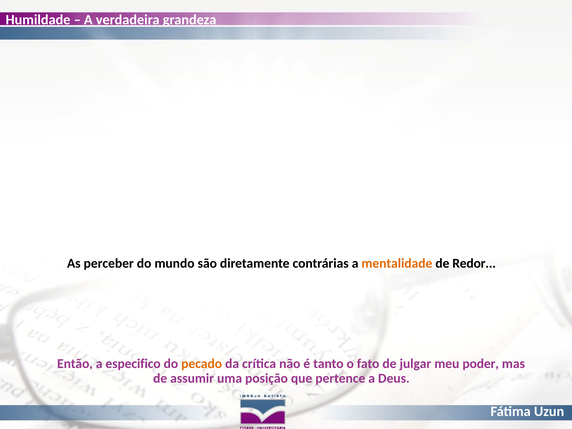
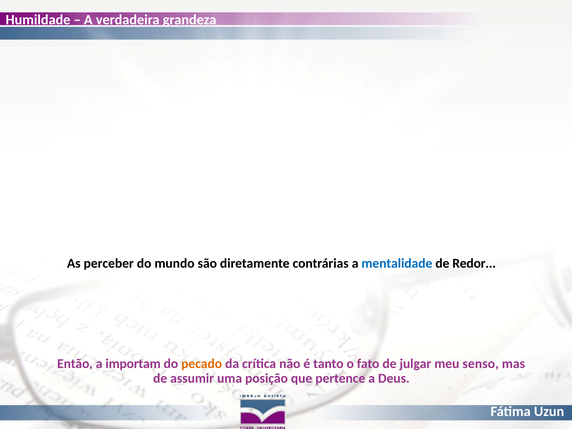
mentalidade colour: orange -> blue
especifico: especifico -> importam
poder: poder -> senso
